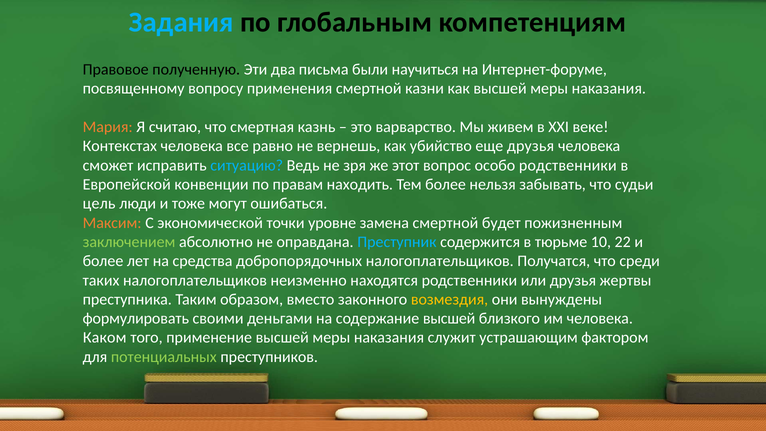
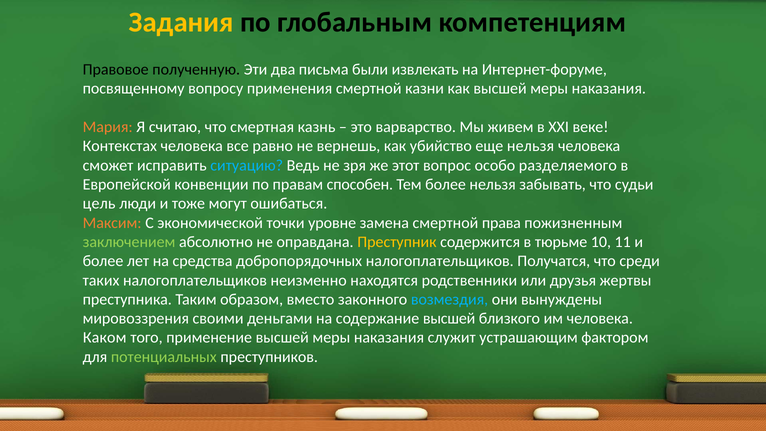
Задания colour: light blue -> yellow
научиться: научиться -> извлекать
еще друзья: друзья -> нельзя
особо родственники: родственники -> разделяемого
находить: находить -> способен
будет: будет -> права
Преступник colour: light blue -> yellow
22: 22 -> 11
возмездия colour: yellow -> light blue
формулировать: формулировать -> мировоззрения
